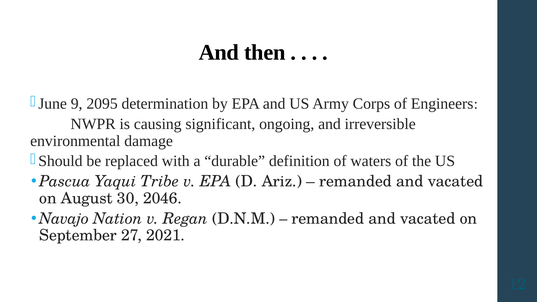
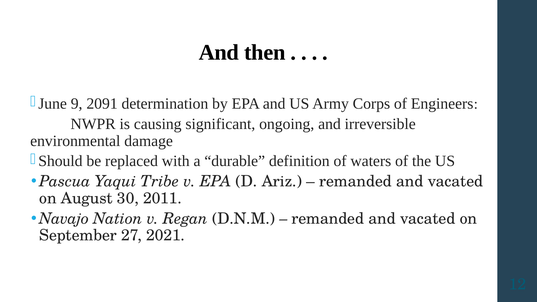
2095: 2095 -> 2091
2046: 2046 -> 2011
